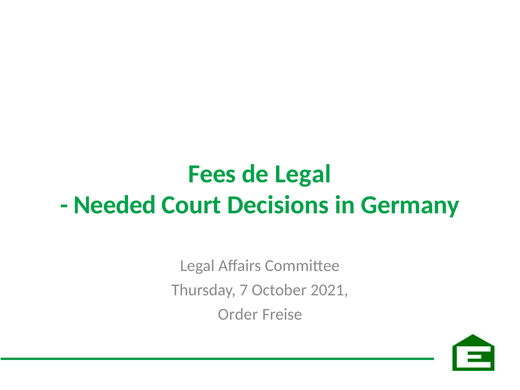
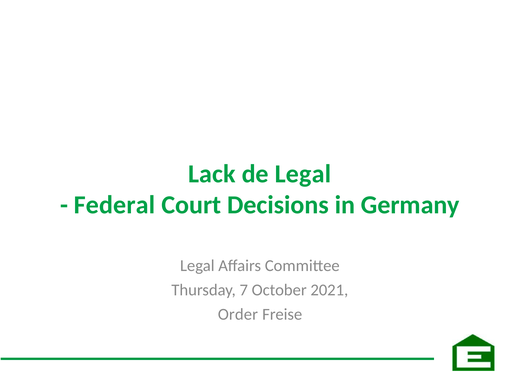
Fees: Fees -> Lack
Needed: Needed -> Federal
